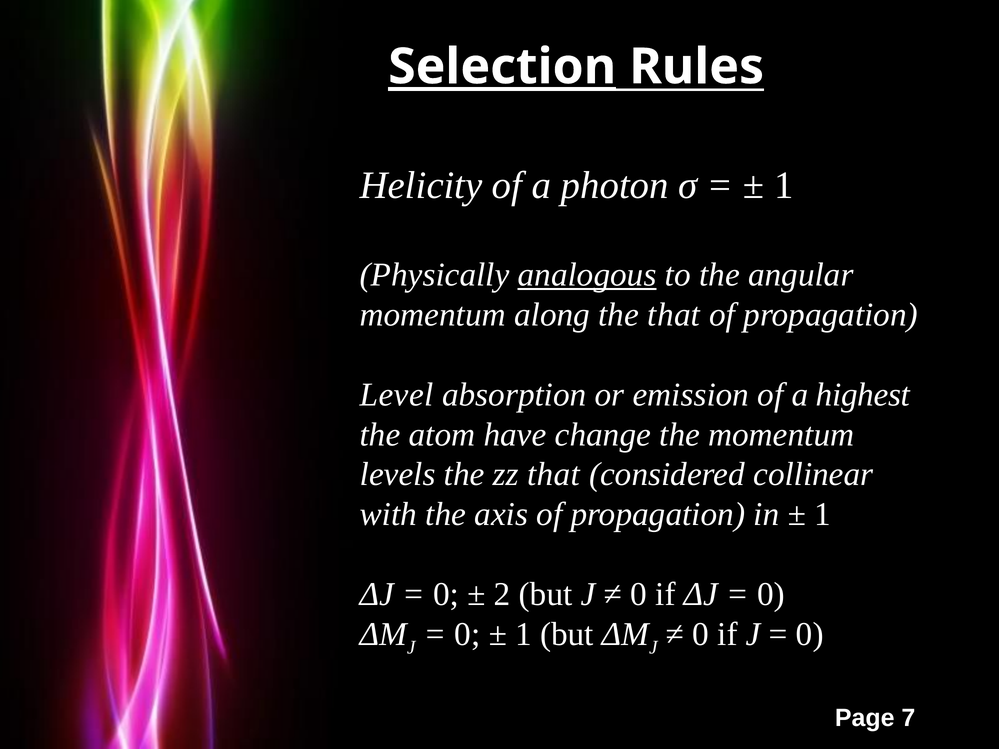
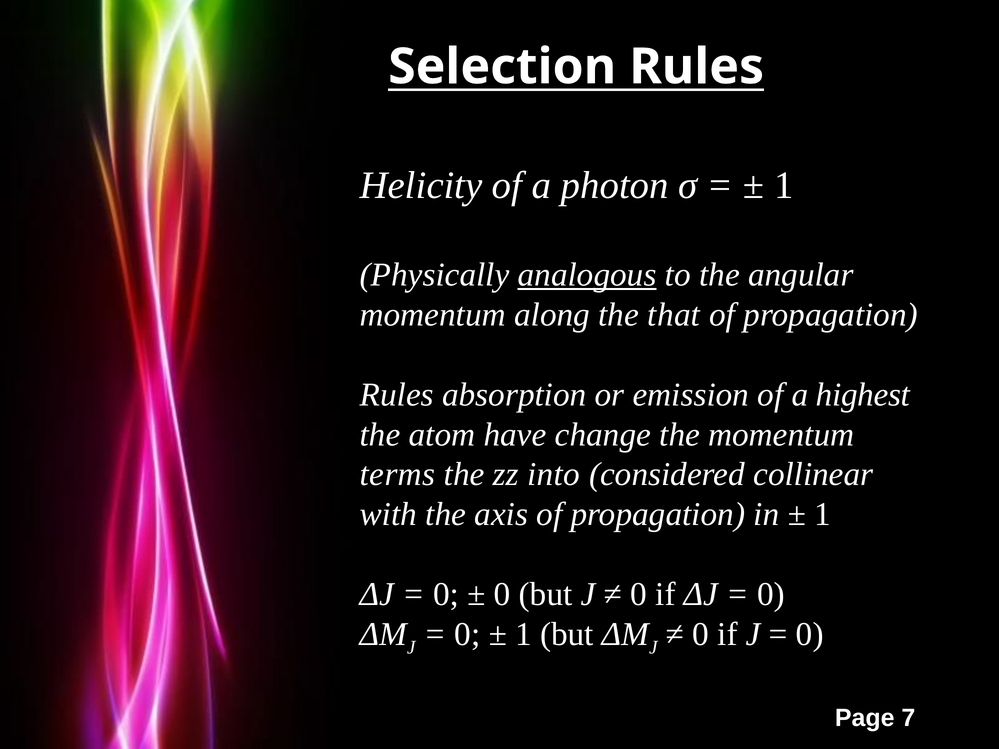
Selection underline: present -> none
Level at (397, 395): Level -> Rules
levels: levels -> terms
zz that: that -> into
2 at (502, 595): 2 -> 0
